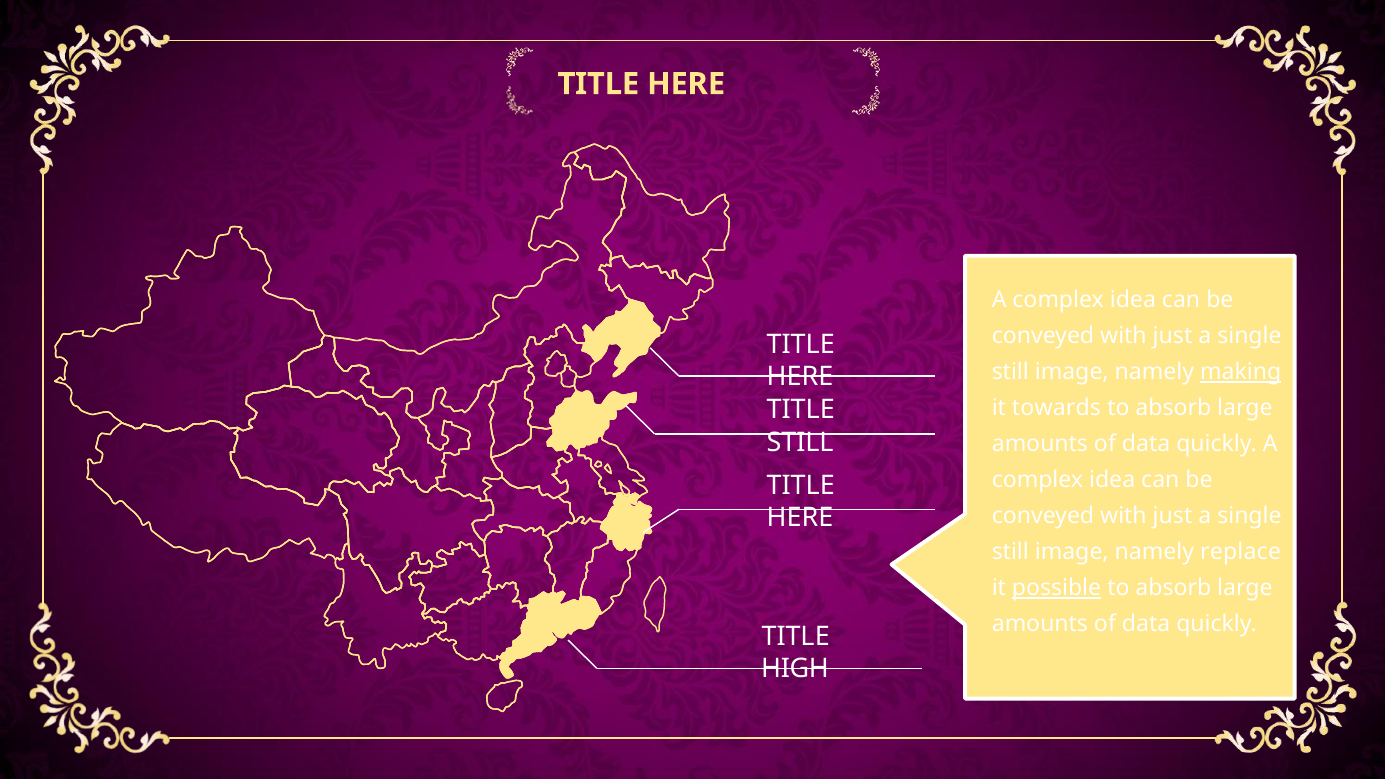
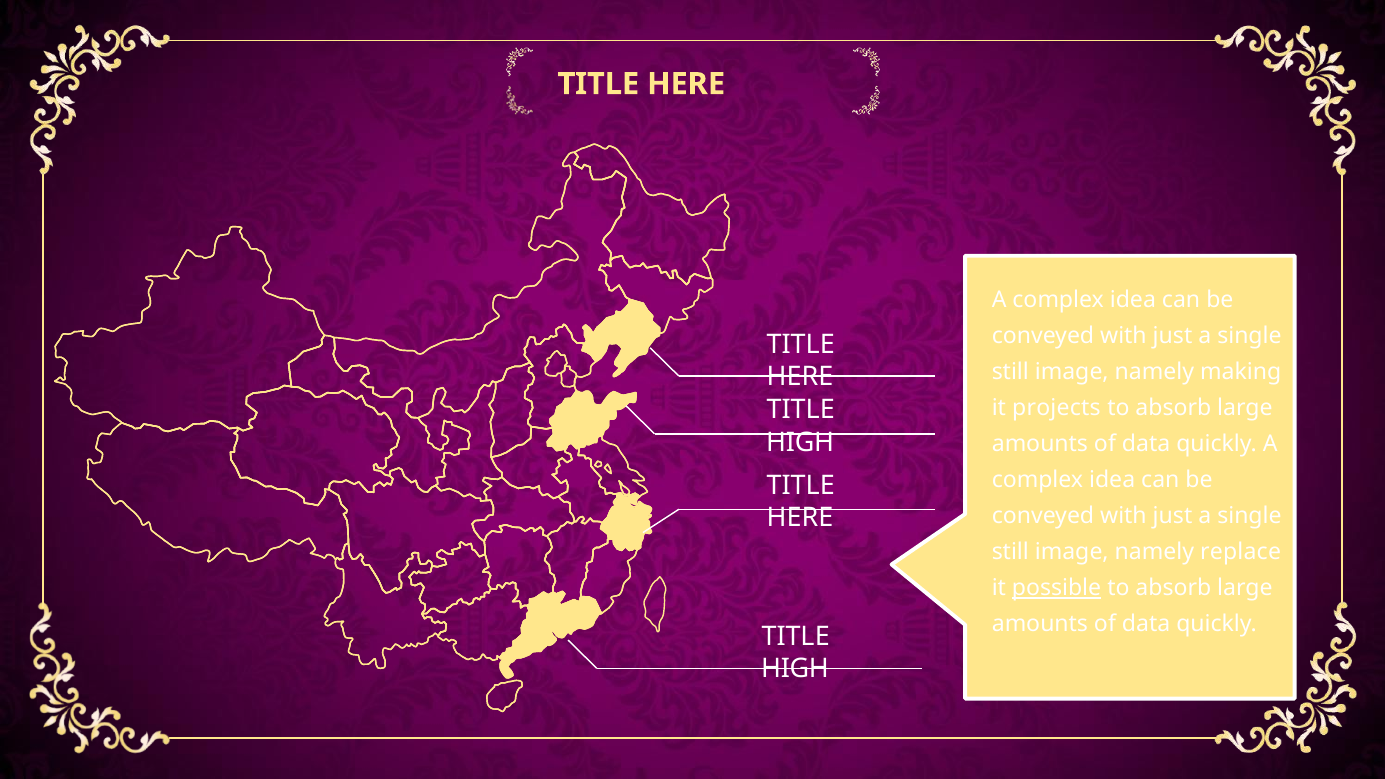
making underline: present -> none
towards: towards -> projects
STILL at (800, 442): STILL -> HIGH
